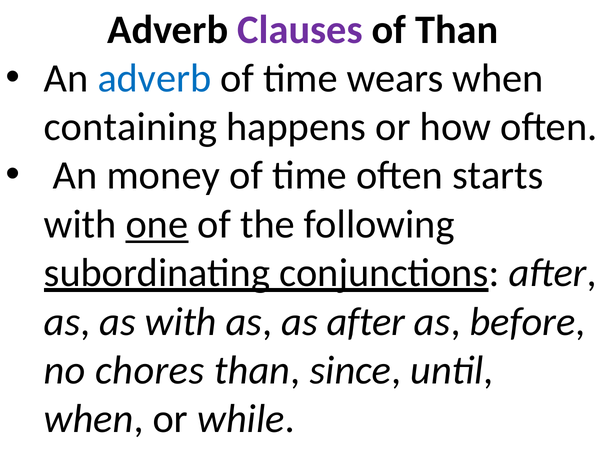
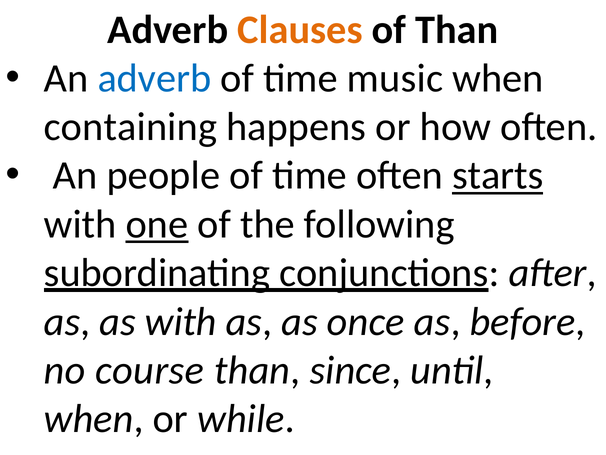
Clauses colour: purple -> orange
wears: wears -> music
money: money -> people
starts underline: none -> present
as after: after -> once
chores: chores -> course
